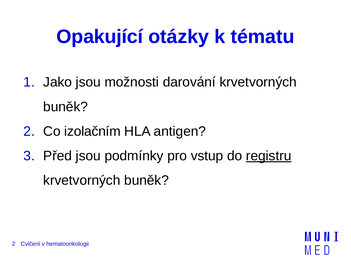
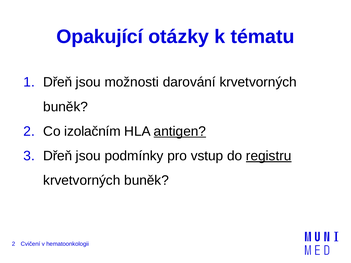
Jako at (58, 82): Jako -> Dřeň
antigen underline: none -> present
Před at (58, 156): Před -> Dřeň
